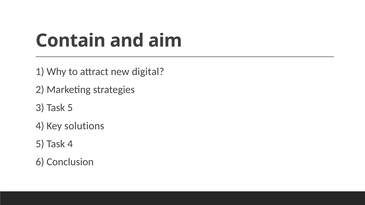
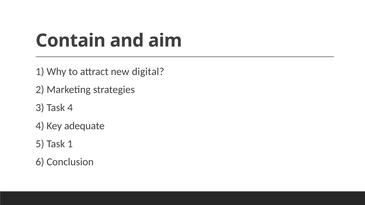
Task 5: 5 -> 4
solutions: solutions -> adequate
Task 4: 4 -> 1
